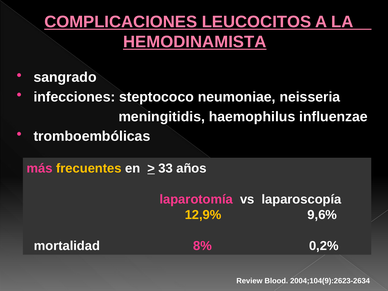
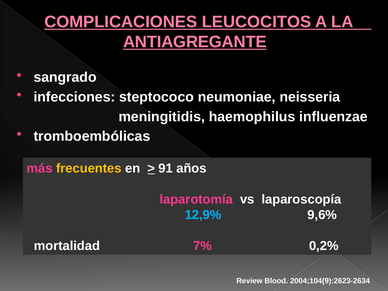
HEMODINAMISTA: HEMODINAMISTA -> ANTIAGREGANTE
33: 33 -> 91
12,9% colour: yellow -> light blue
8%: 8% -> 7%
